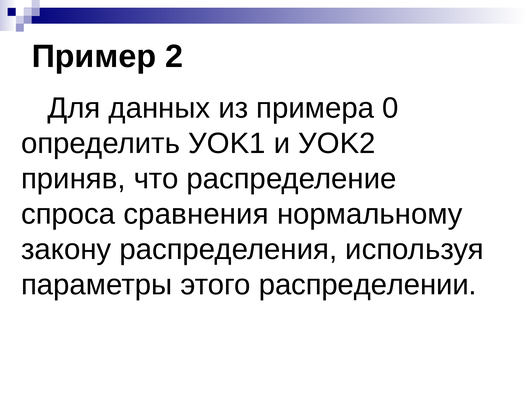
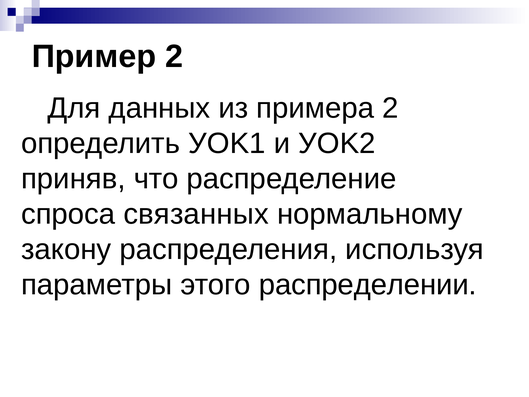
примера 0: 0 -> 2
сравнения: сравнения -> связанных
